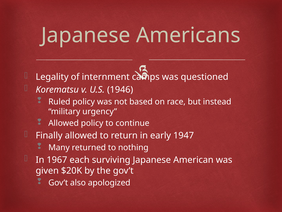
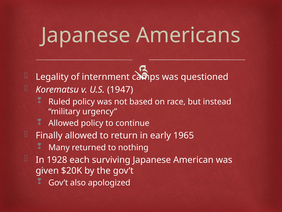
1946: 1946 -> 1947
1947: 1947 -> 1965
1967: 1967 -> 1928
